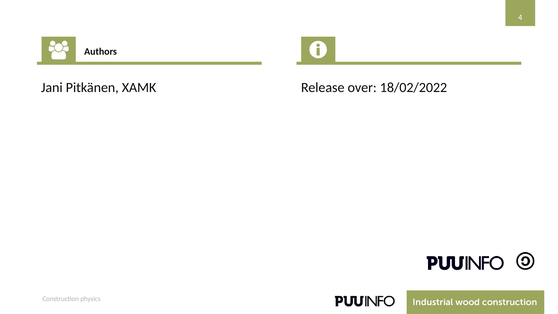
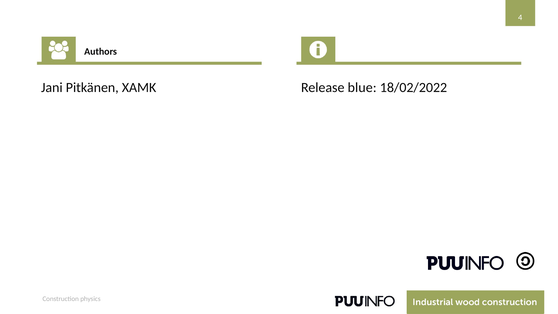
over: over -> blue
